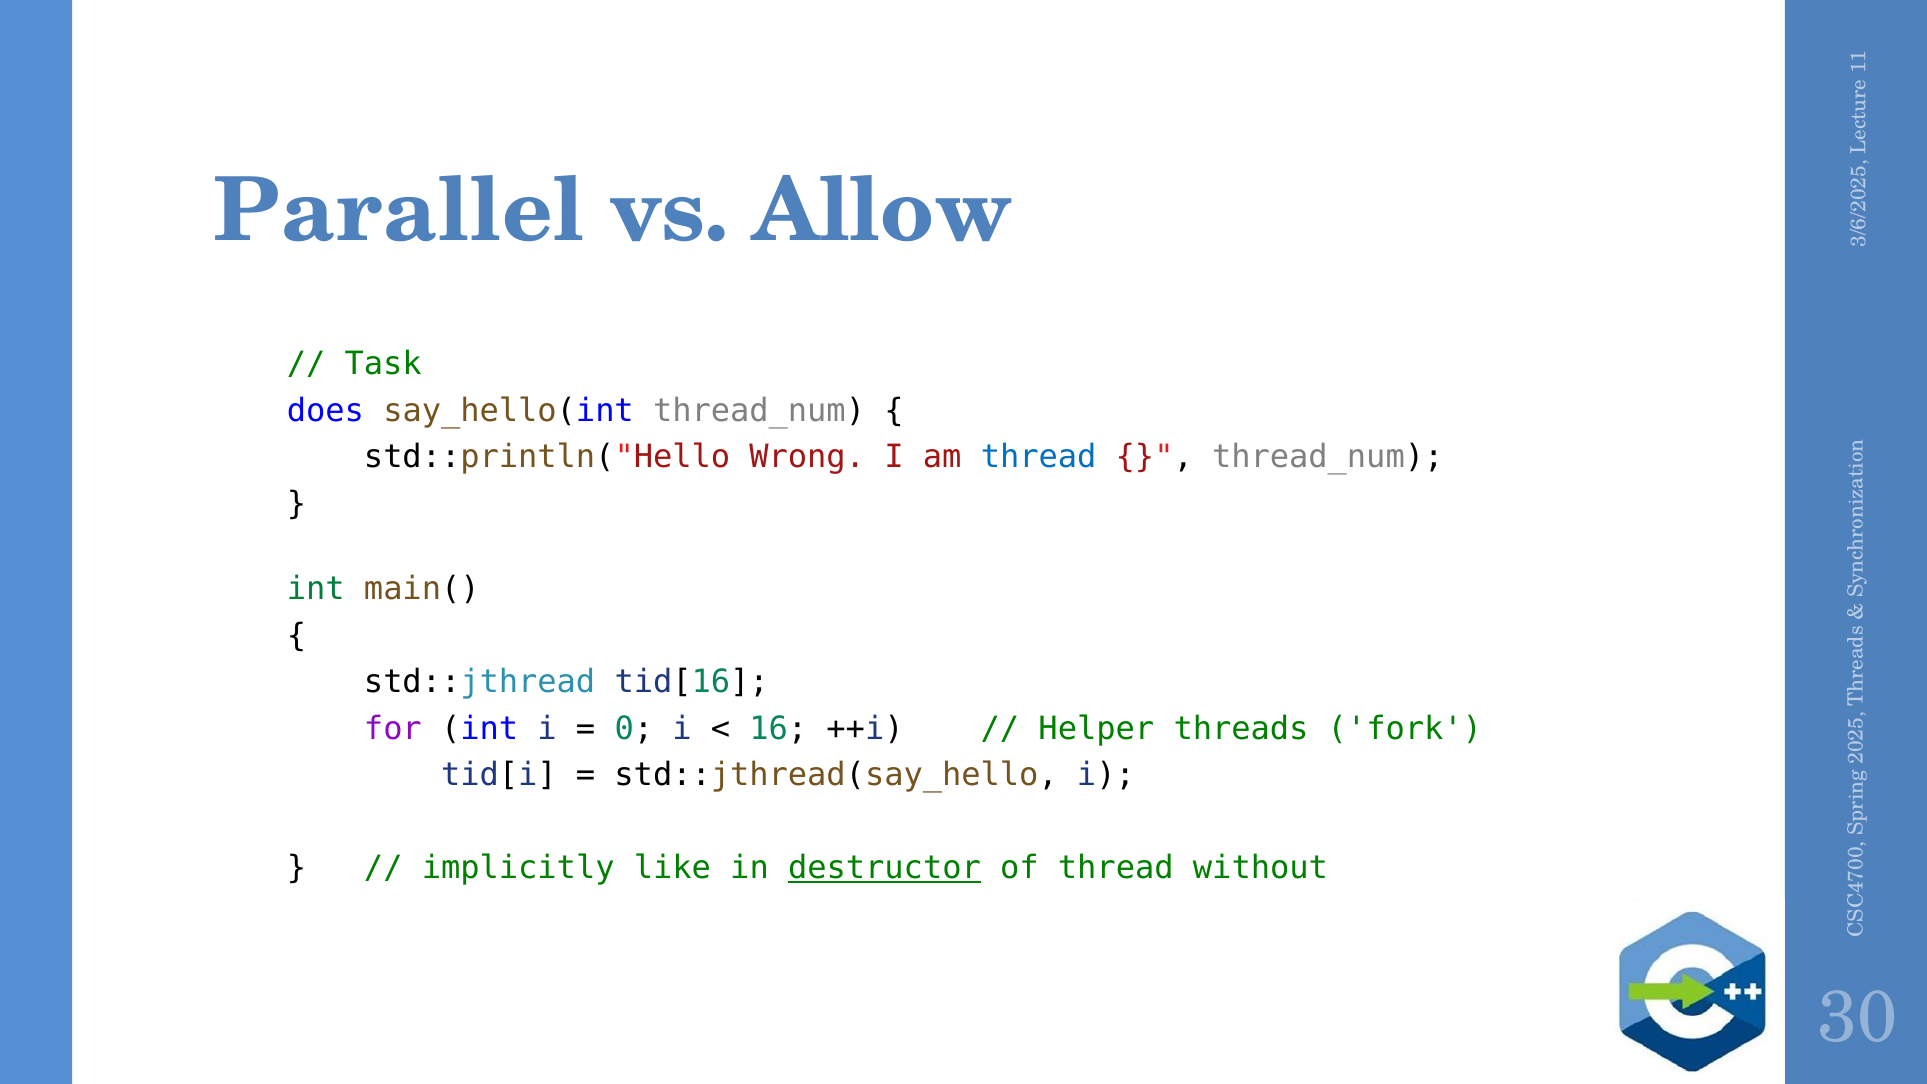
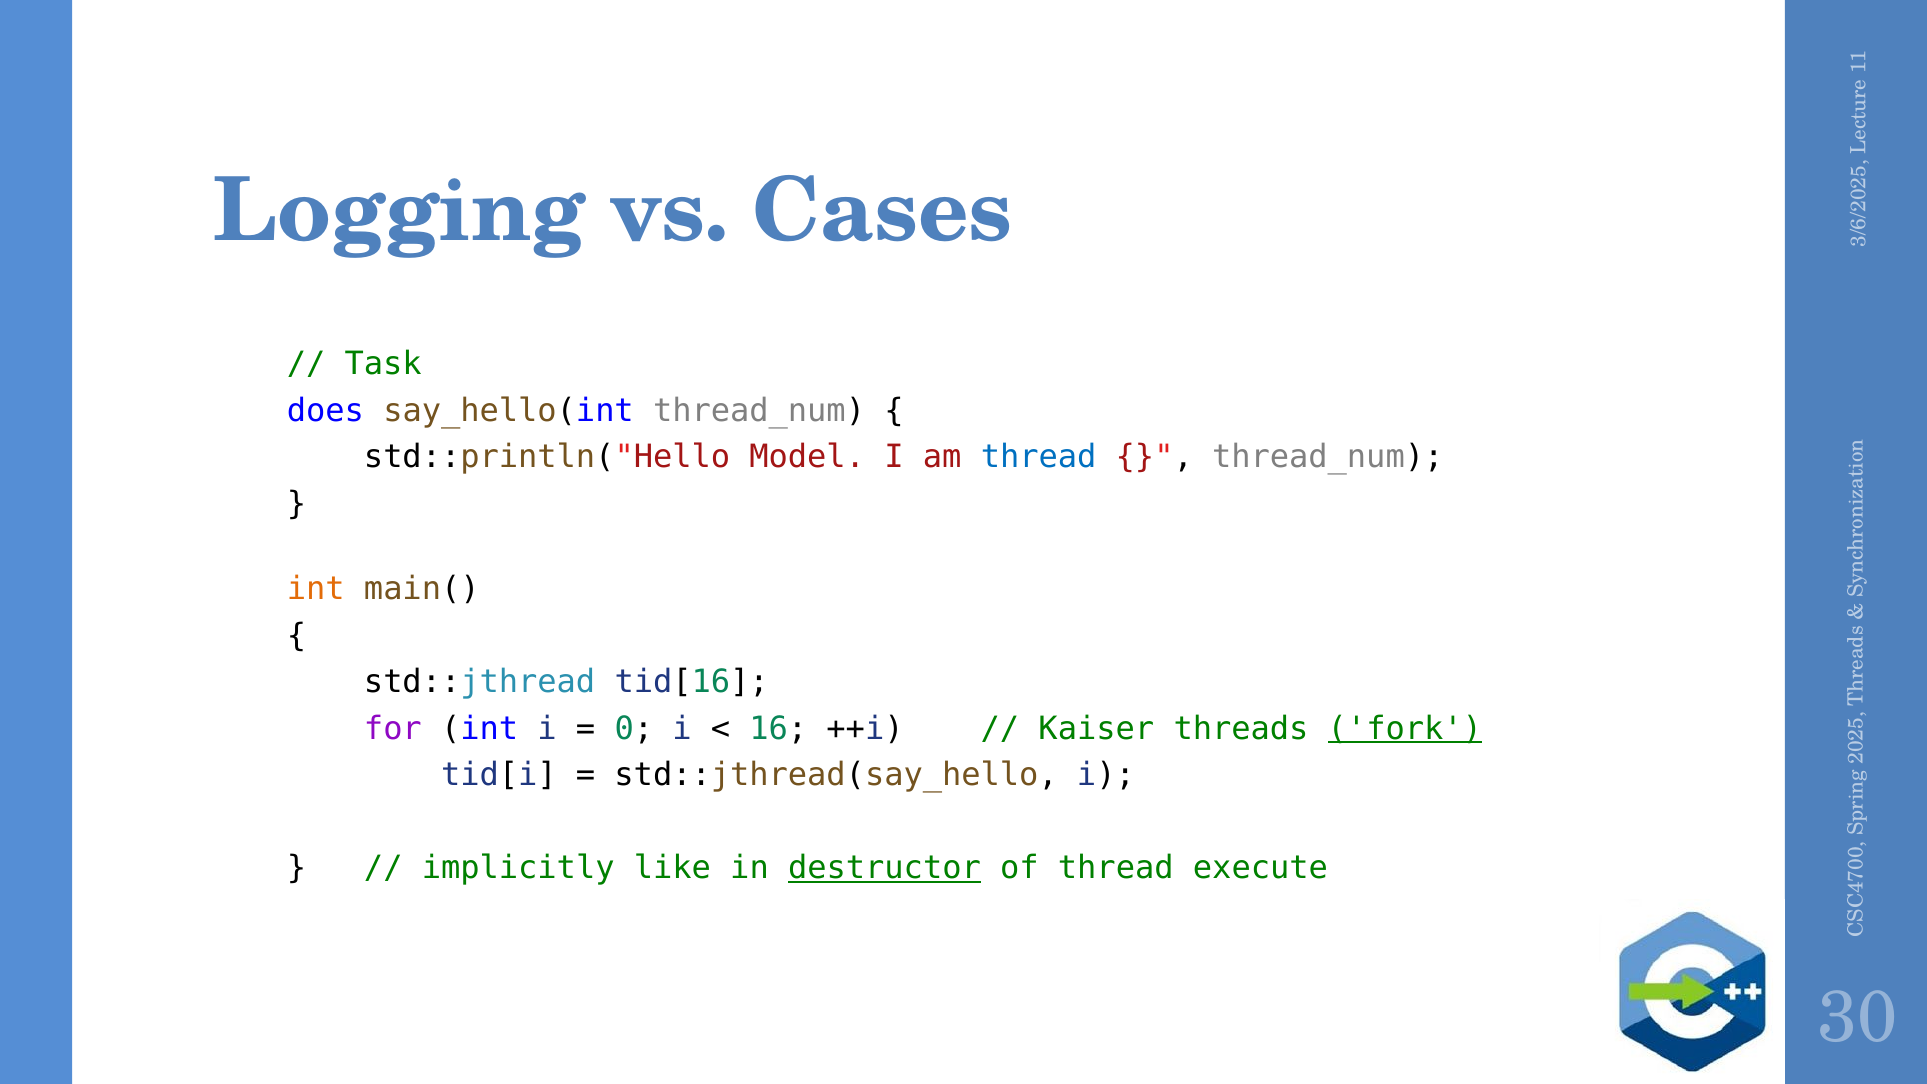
Parallel: Parallel -> Logging
Allow: Allow -> Cases
Wrong: Wrong -> Model
int at (316, 589) colour: green -> orange
Helper: Helper -> Kaiser
fork underline: none -> present
without: without -> execute
